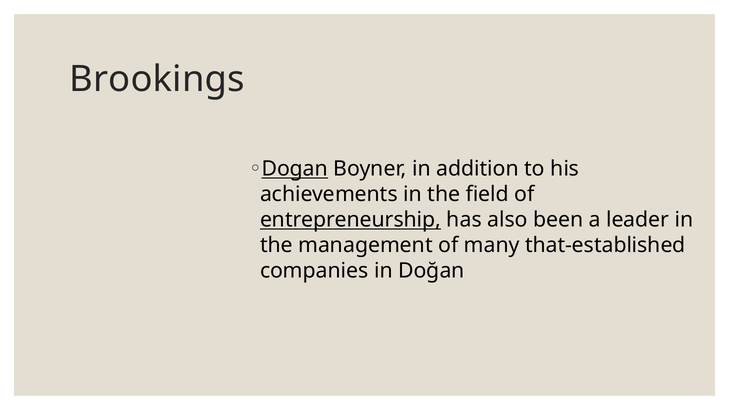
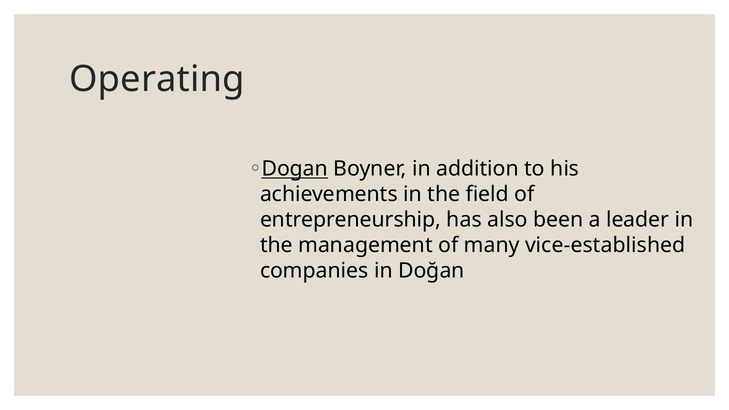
Brookings: Brookings -> Operating
entrepreneurship underline: present -> none
that-established: that-established -> vice-established
